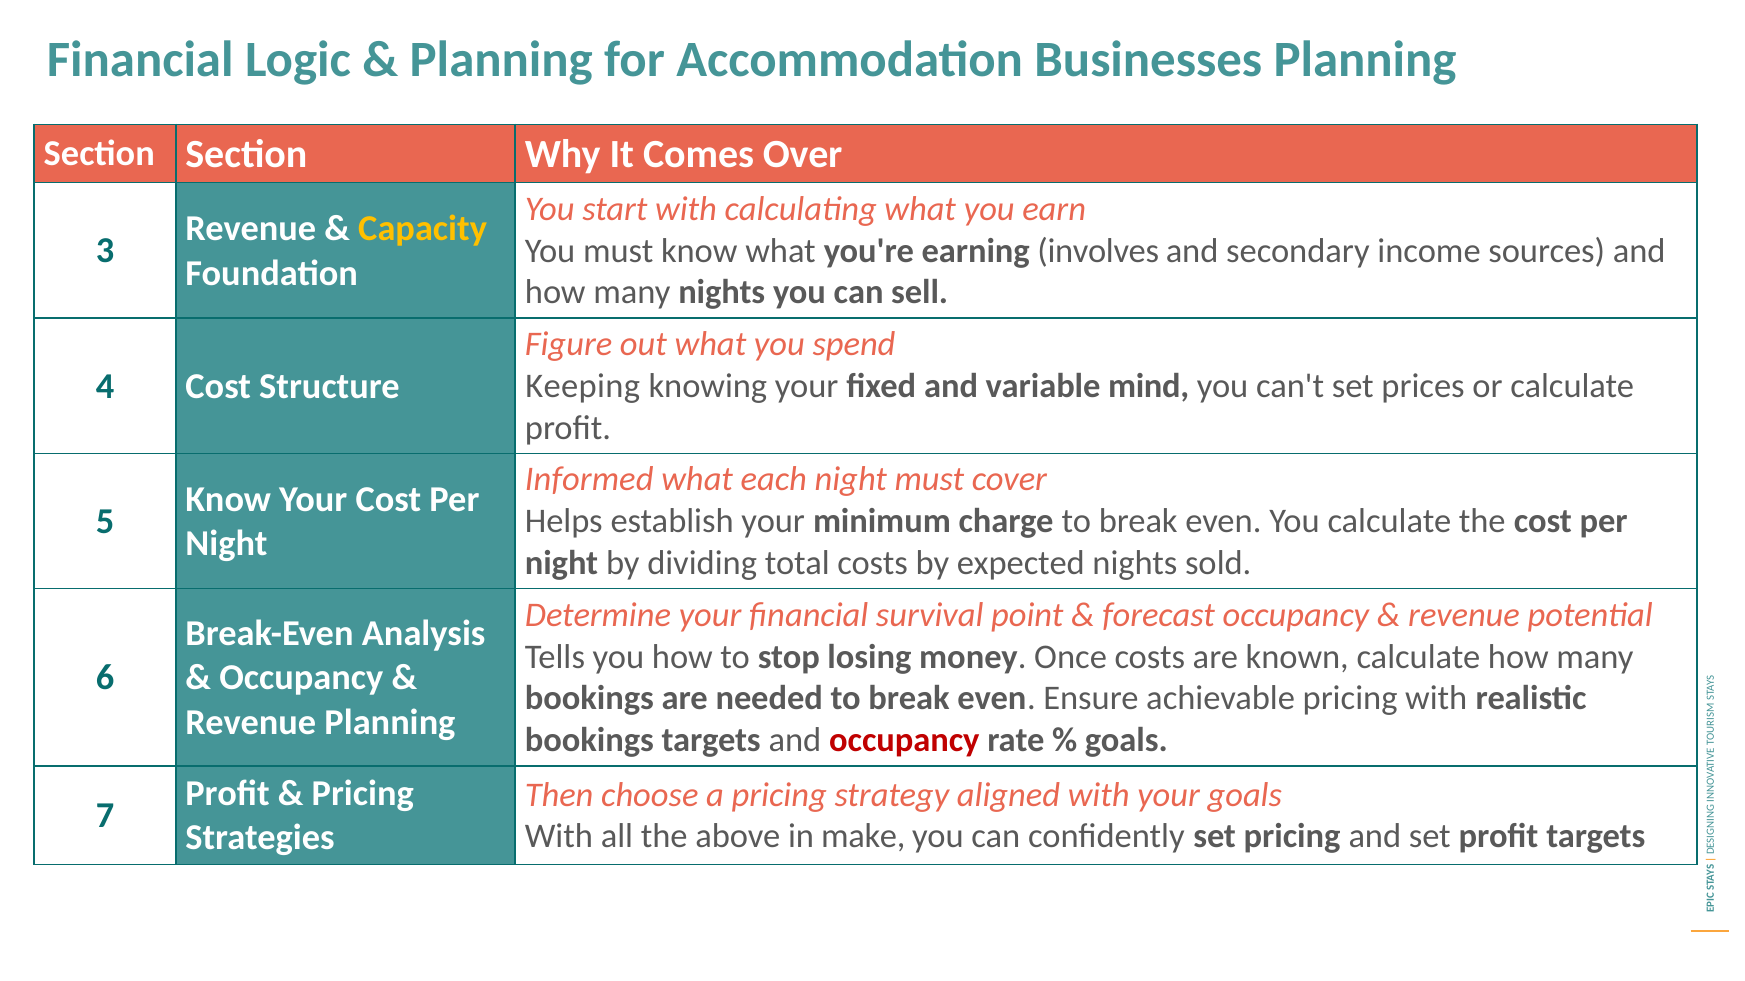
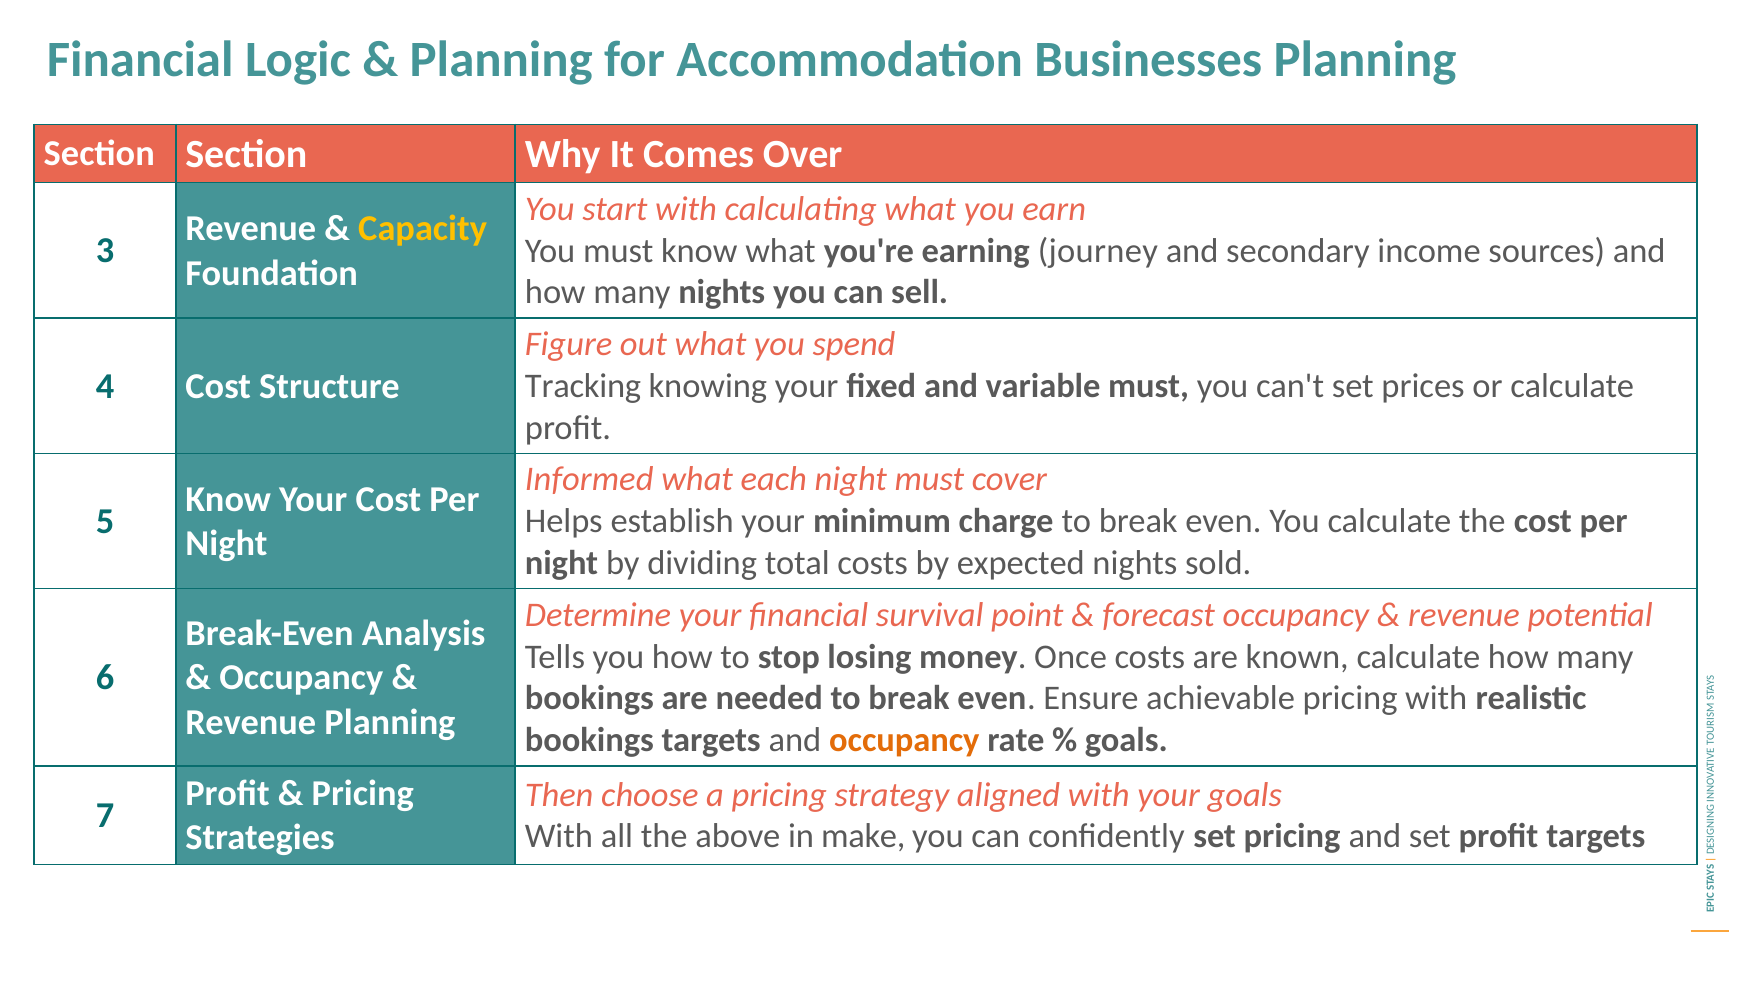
involves: involves -> journey
Keeping: Keeping -> Tracking
variable mind: mind -> must
occupancy at (904, 741) colour: red -> orange
